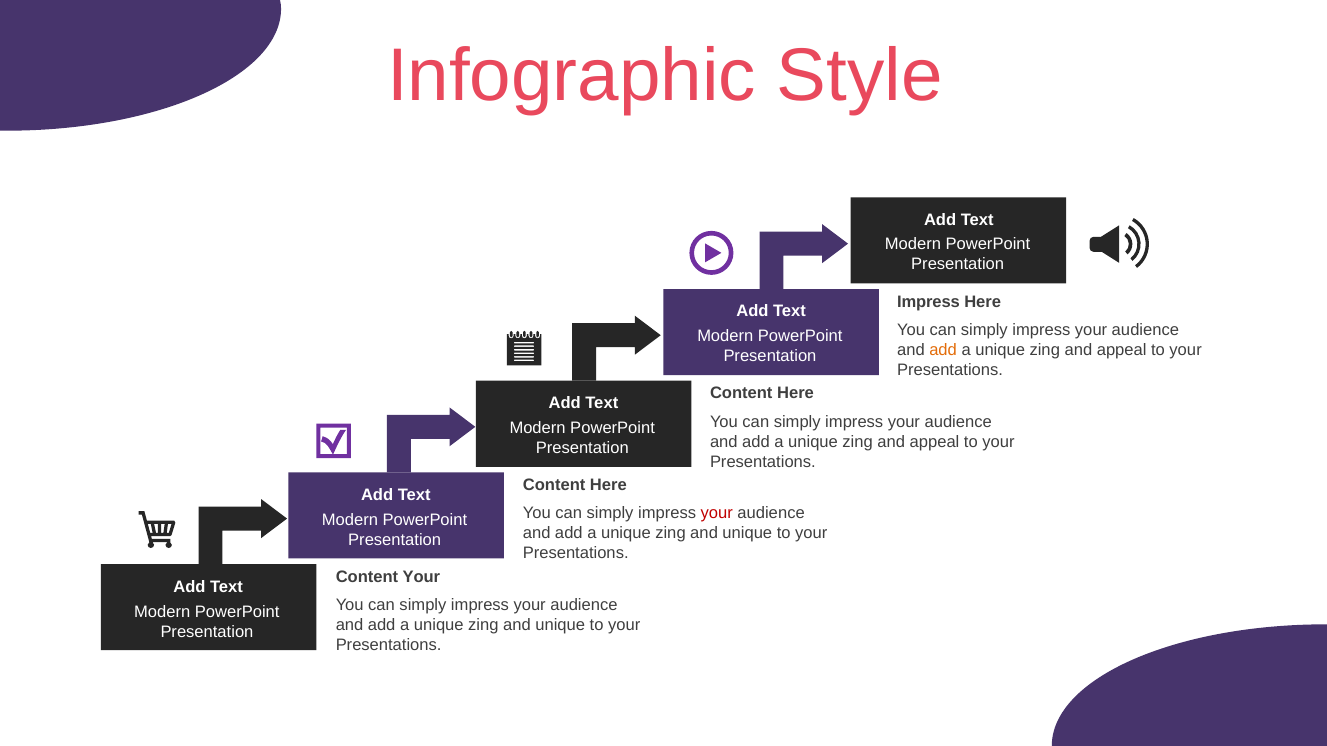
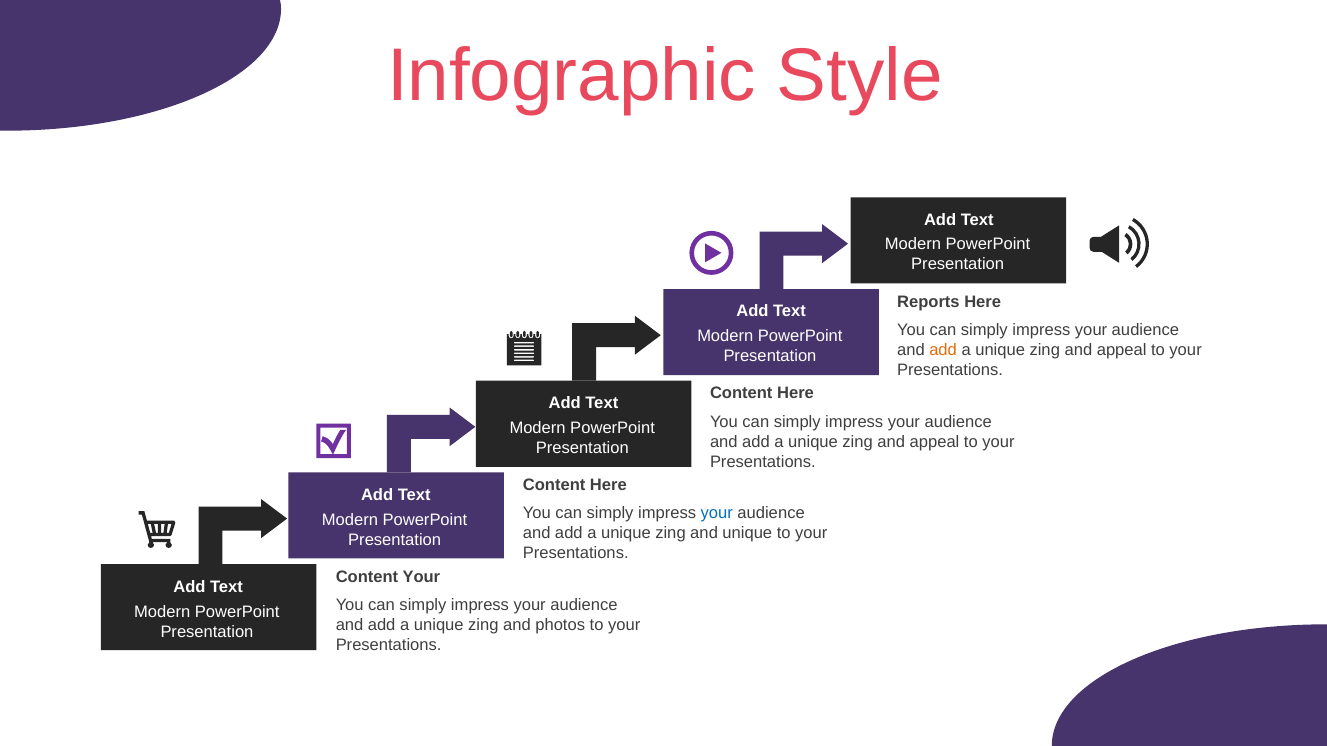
Impress at (928, 302): Impress -> Reports
your at (717, 514) colour: red -> blue
unique at (560, 625): unique -> photos
